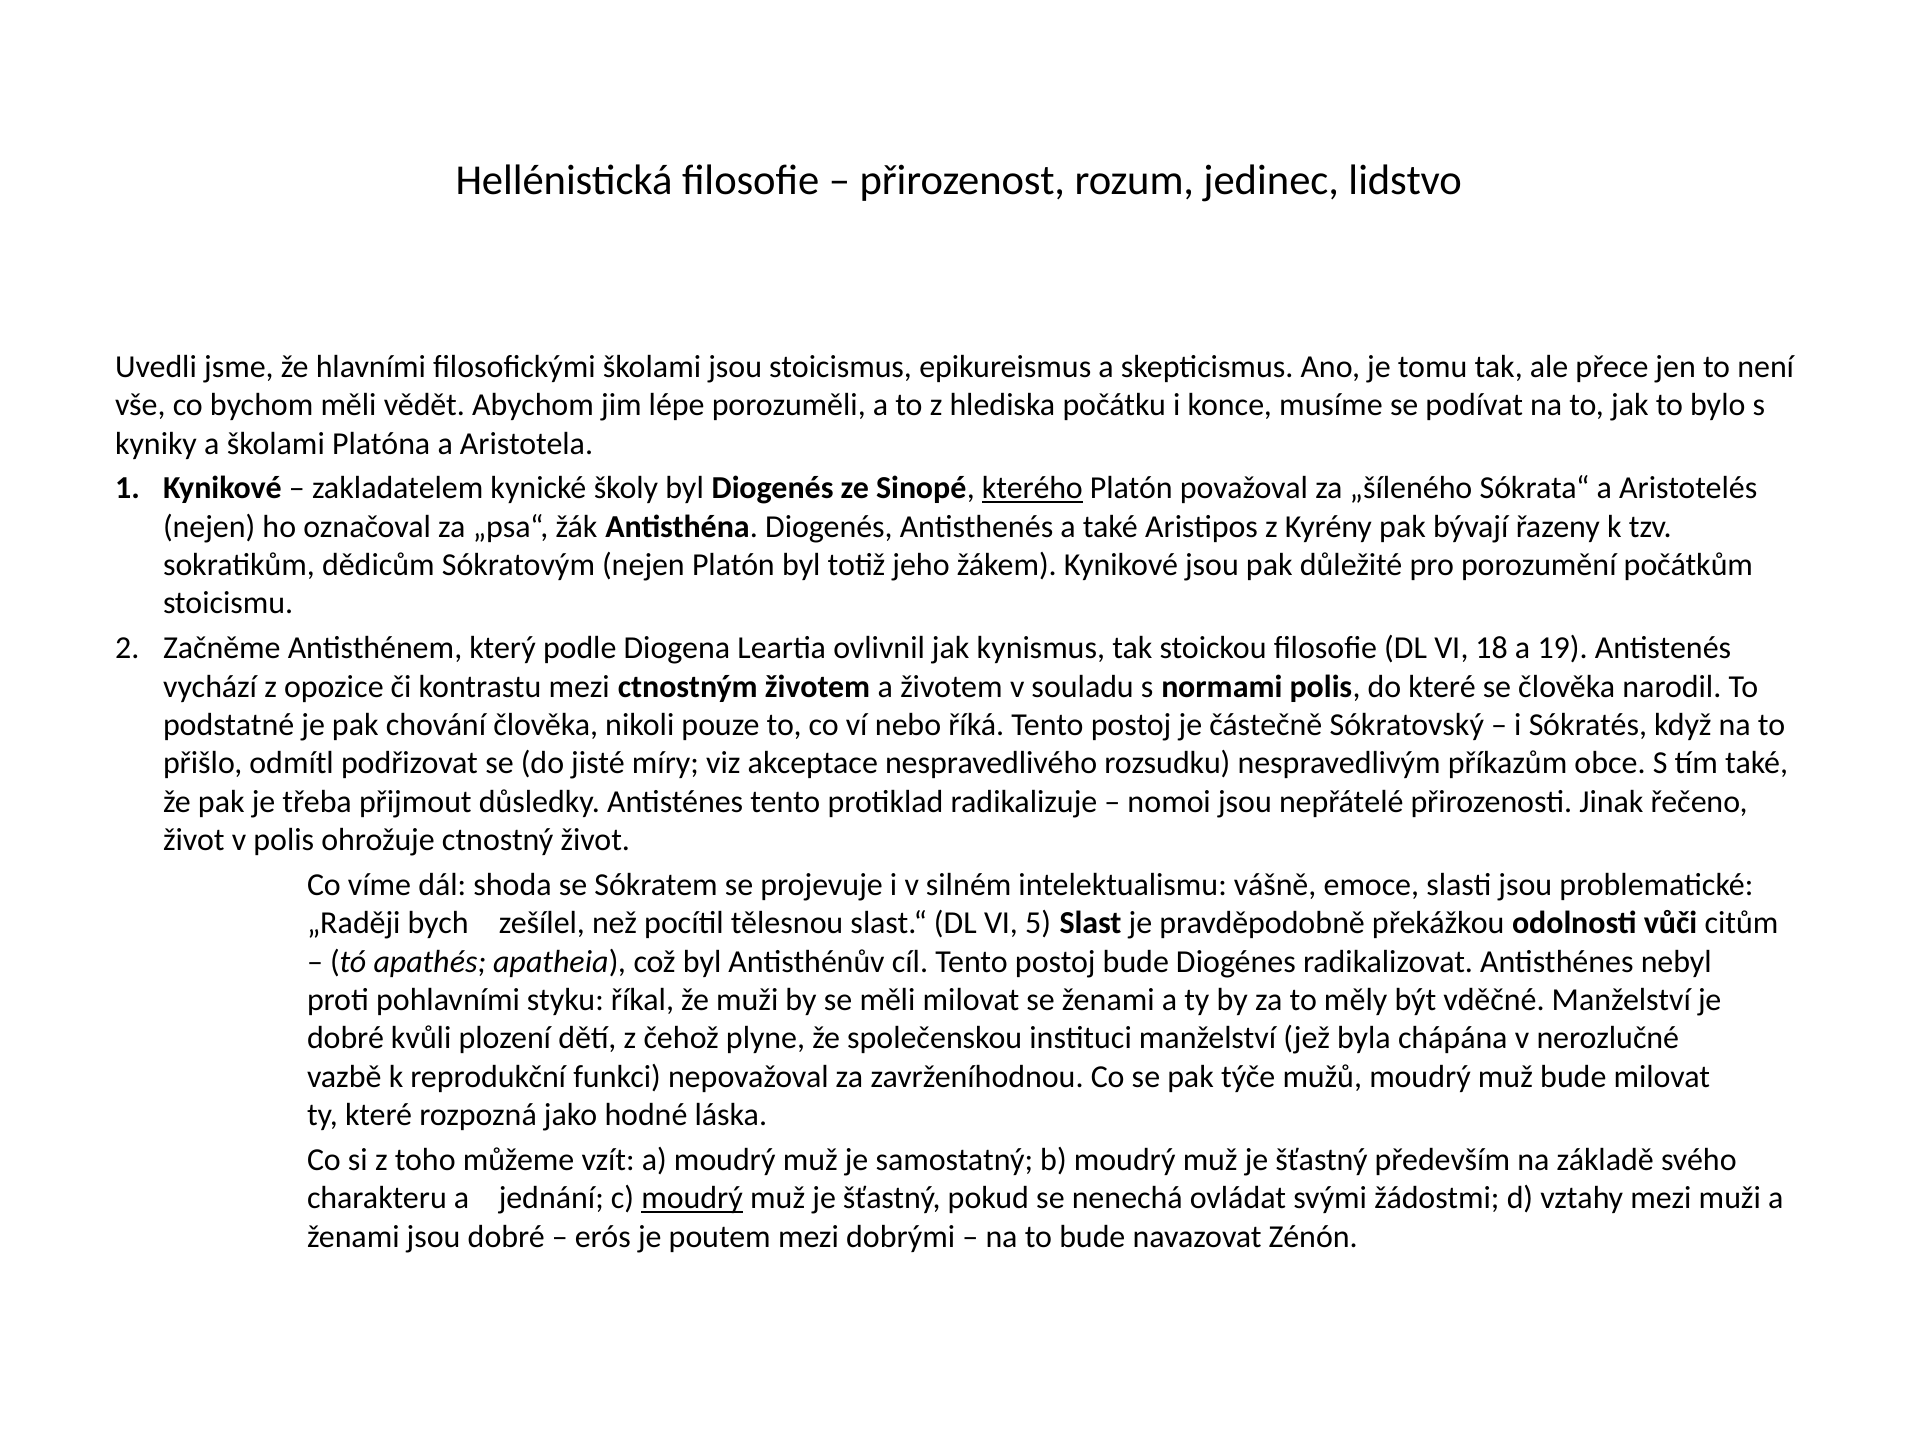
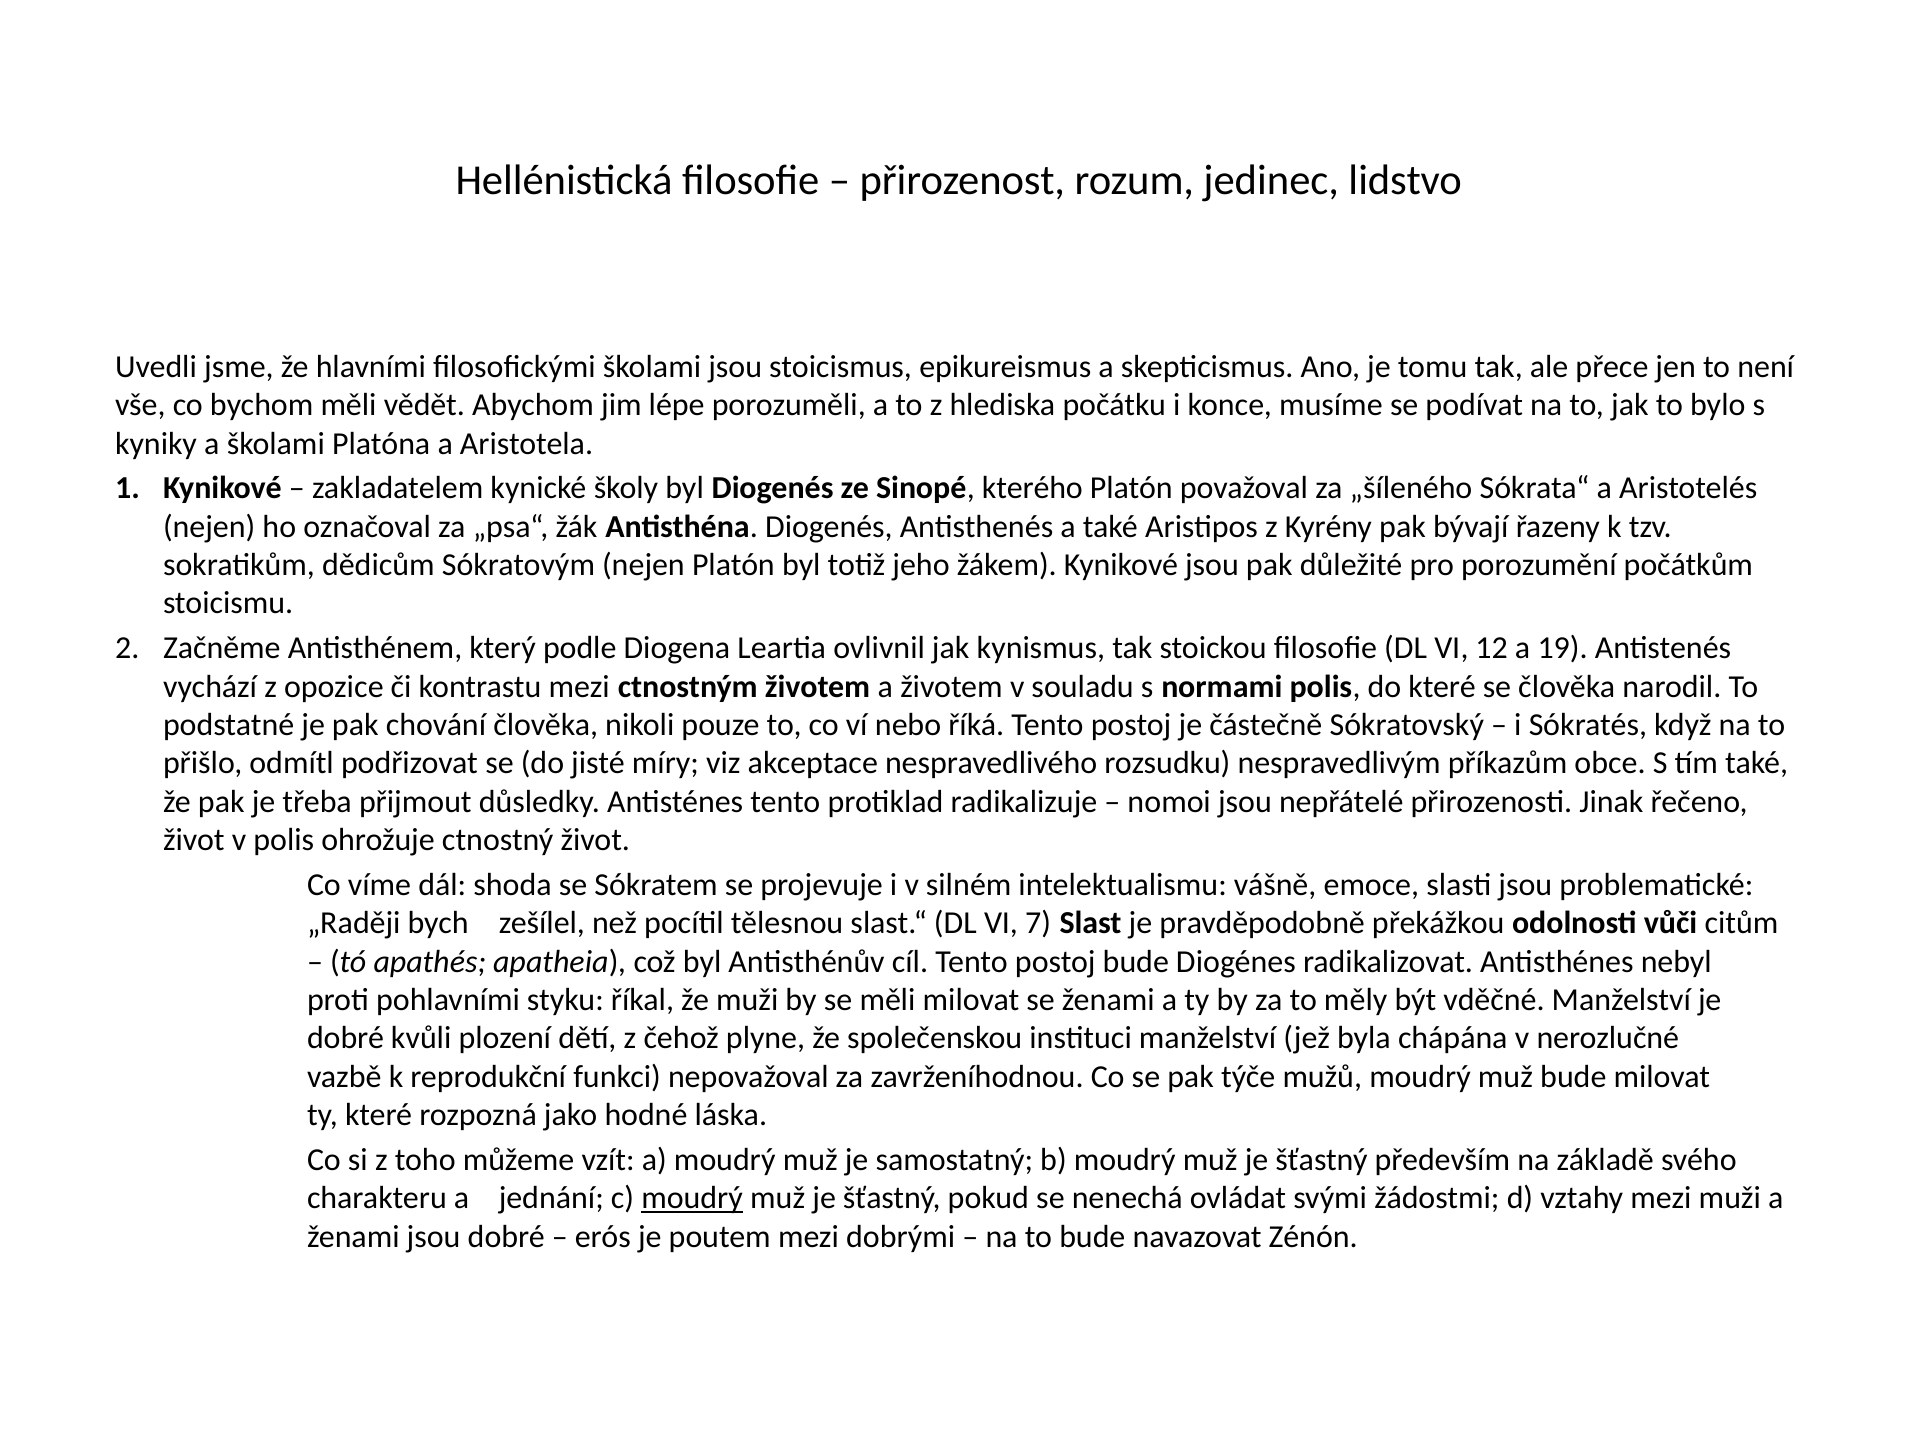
kterého underline: present -> none
18: 18 -> 12
5: 5 -> 7
